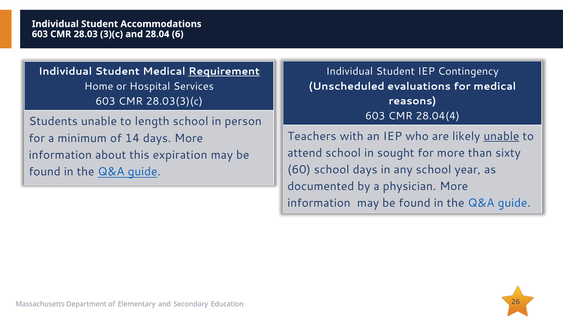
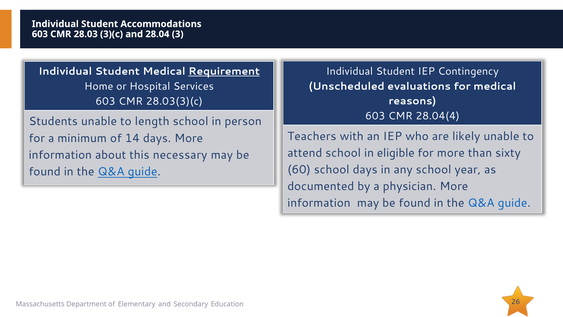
6: 6 -> 3
unable at (501, 136) underline: present -> none
sought: sought -> eligible
expiration: expiration -> necessary
